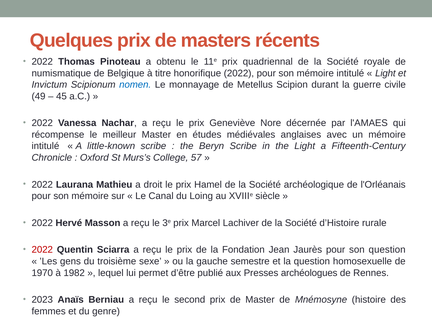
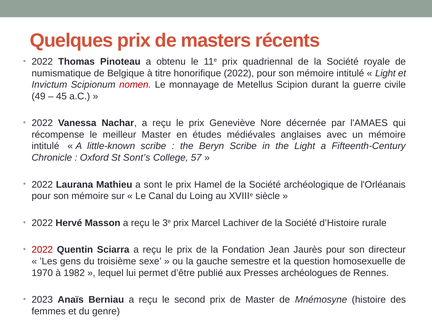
nomen colour: blue -> red
Murs’s: Murs’s -> Sont’s
droit: droit -> sont
son question: question -> directeur
